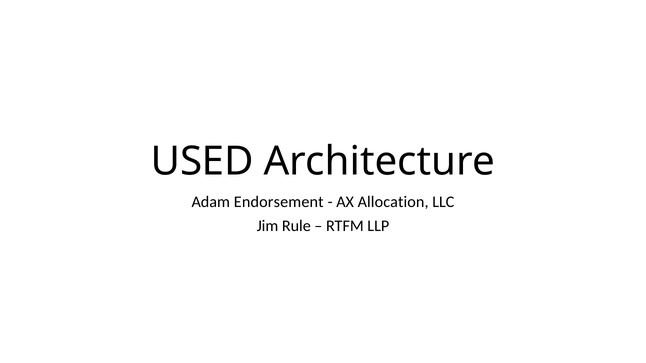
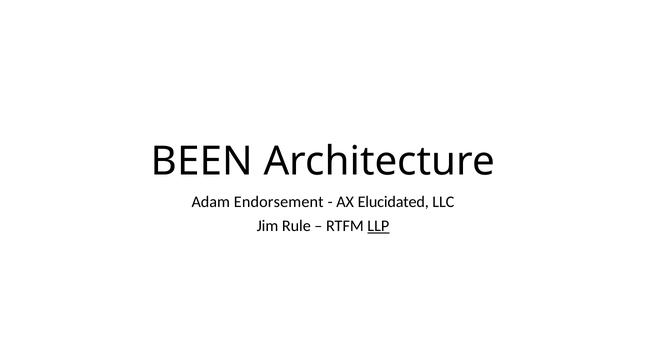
USED: USED -> BEEN
Allocation: Allocation -> Elucidated
LLP underline: none -> present
